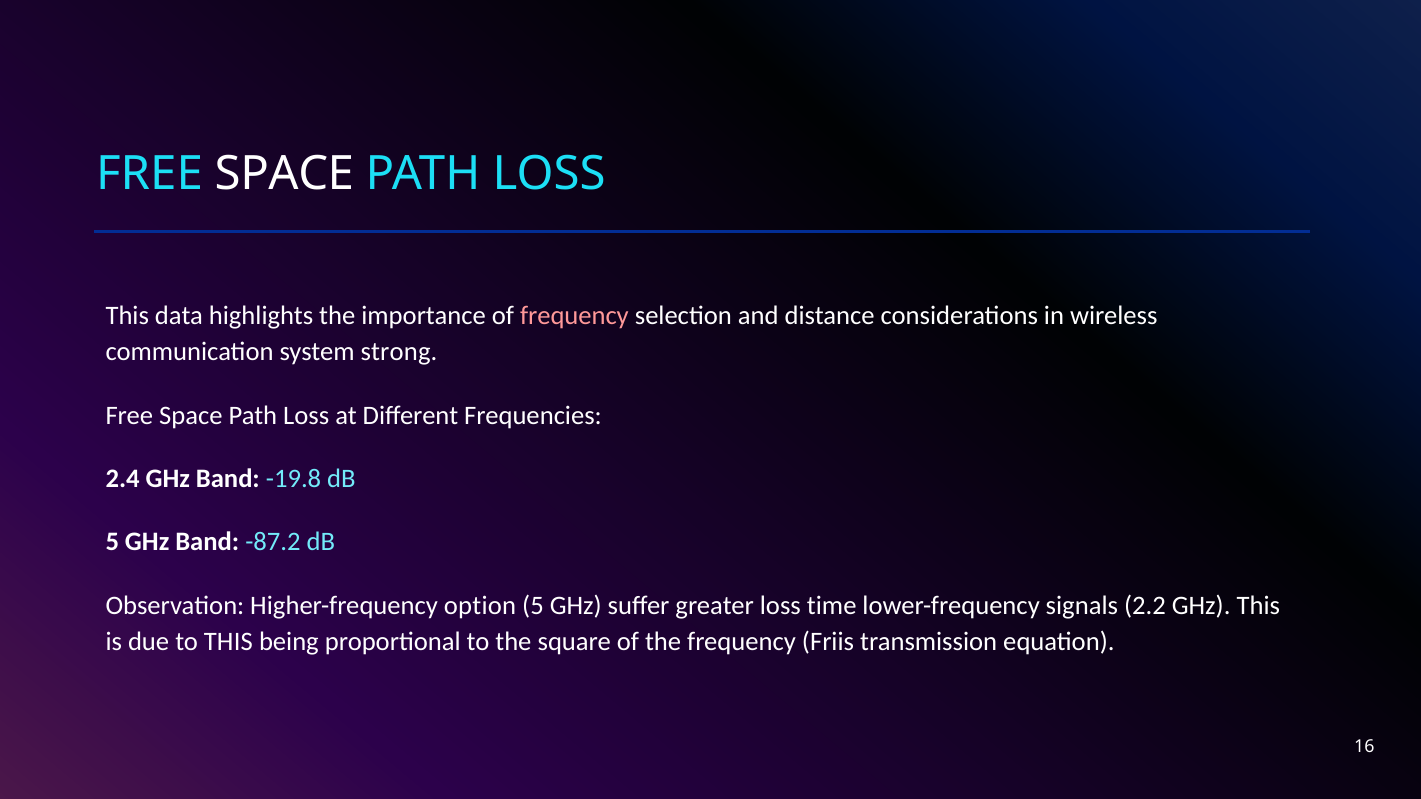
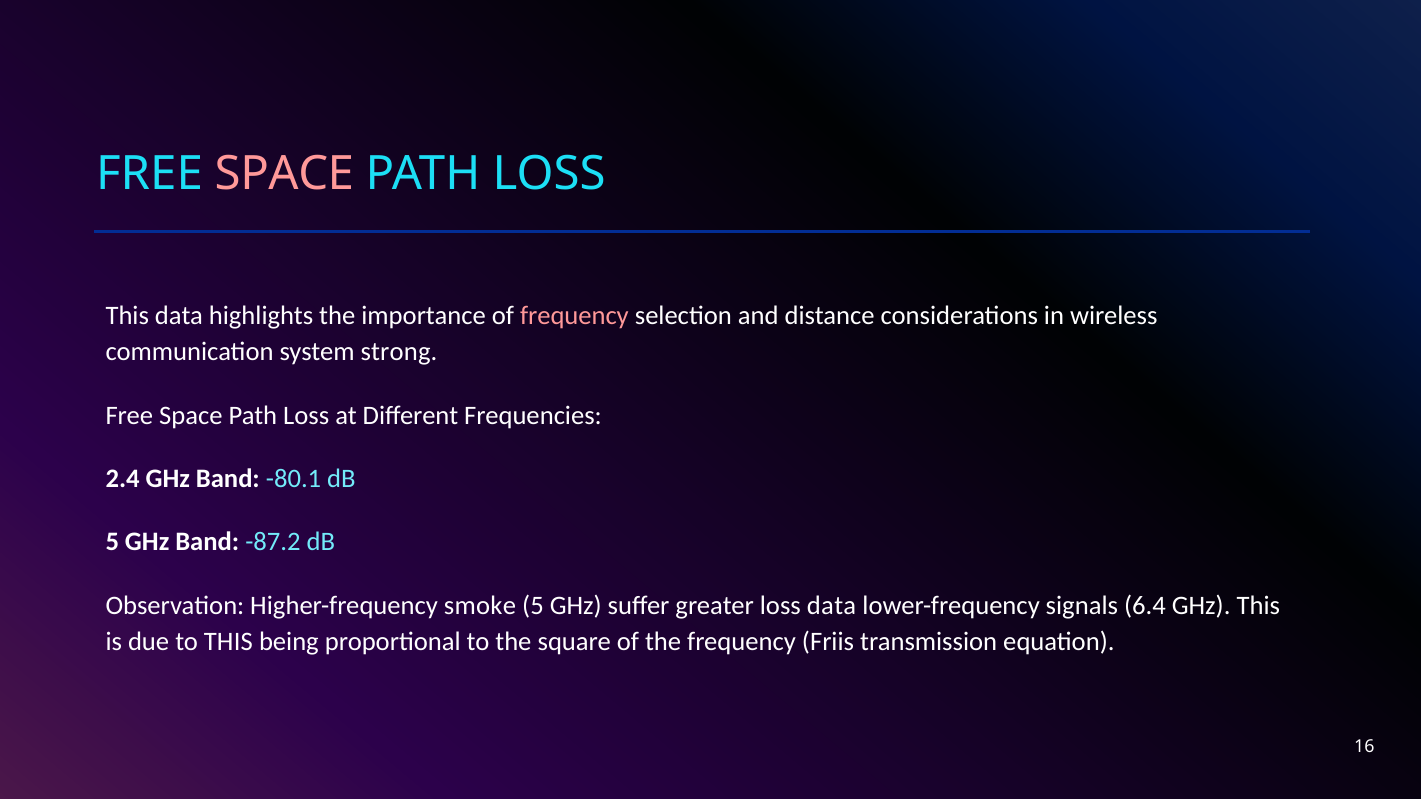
SPACE at (284, 174) colour: white -> pink
-19.8: -19.8 -> -80.1
option: option -> smoke
loss time: time -> data
2.2: 2.2 -> 6.4
